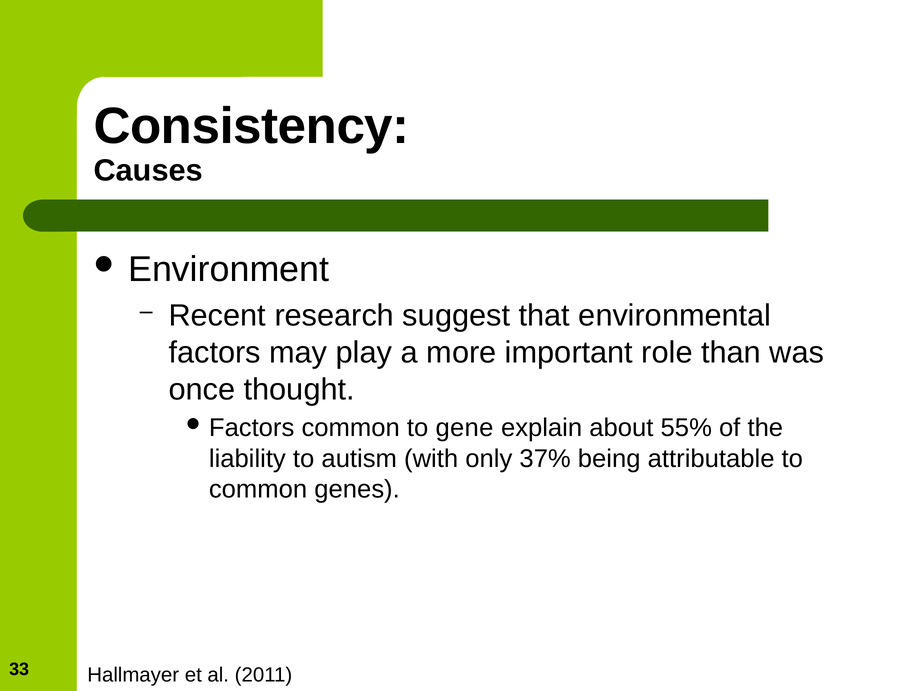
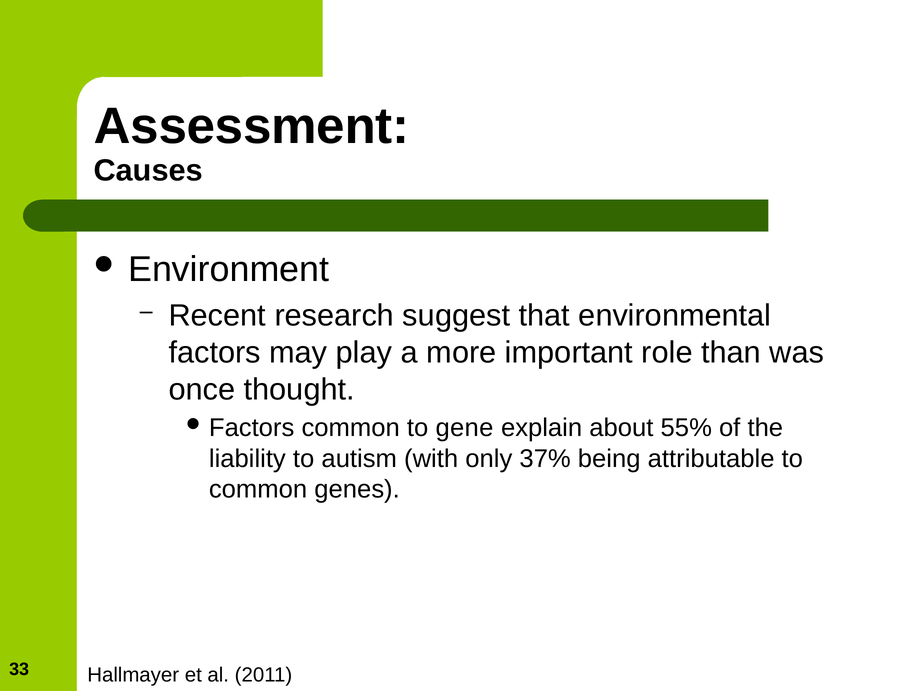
Consistency: Consistency -> Assessment
